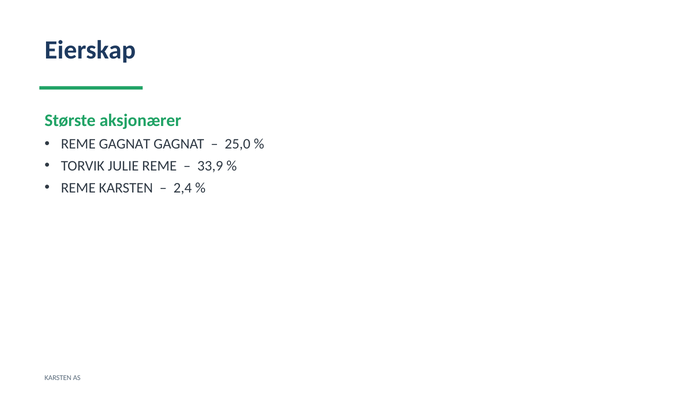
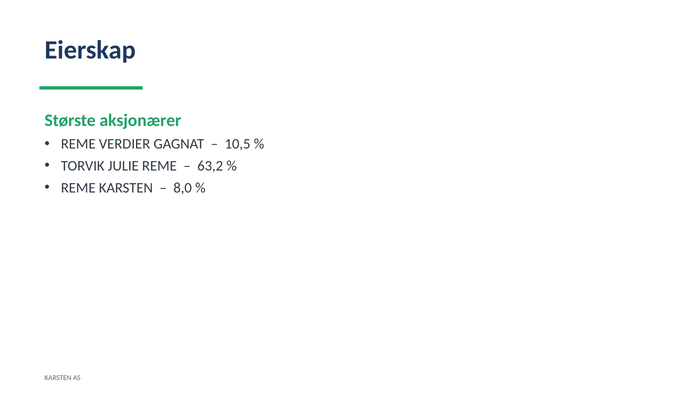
REME GAGNAT: GAGNAT -> VERDIER
25,0: 25,0 -> 10,5
33,9: 33,9 -> 63,2
2,4: 2,4 -> 8,0
